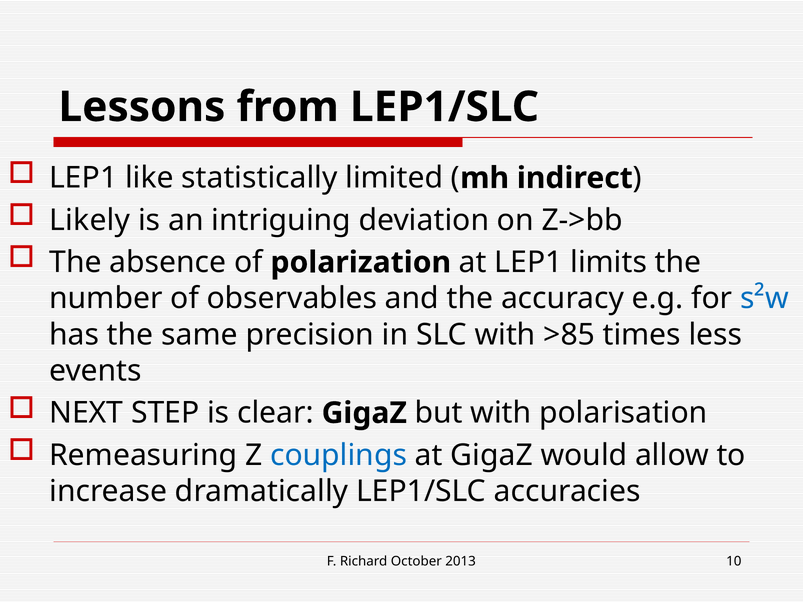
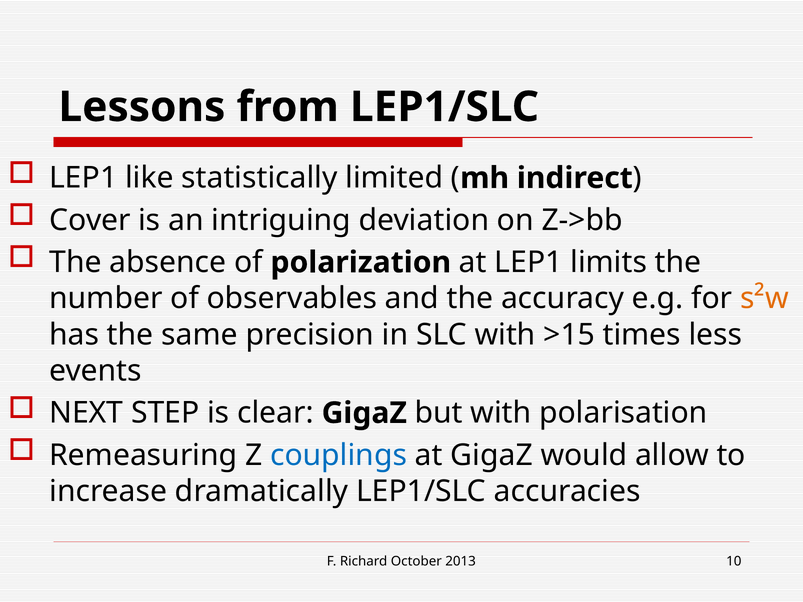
Likely: Likely -> Cover
s²w colour: blue -> orange
>85: >85 -> >15
